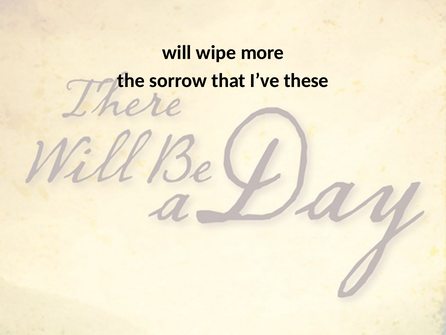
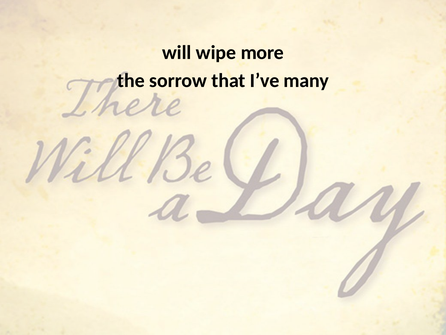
these: these -> many
